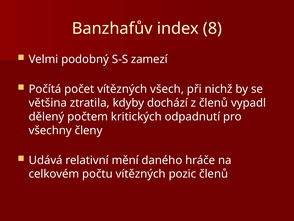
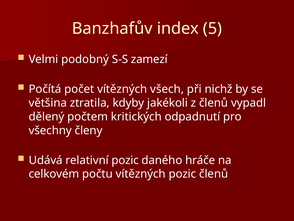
8: 8 -> 5
dochází: dochází -> jakékoli
relativní mění: mění -> pozic
